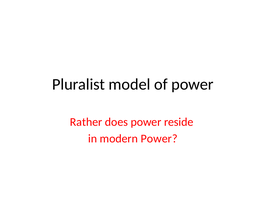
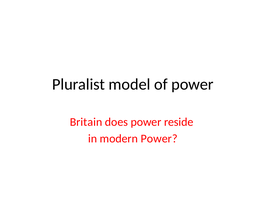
Rather: Rather -> Britain
